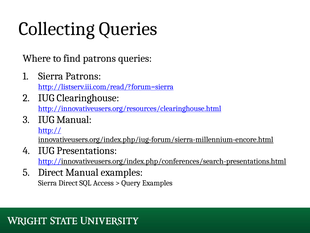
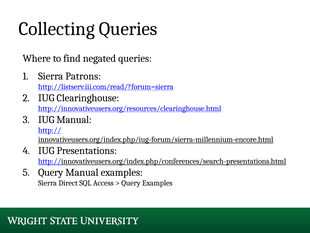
find patrons: patrons -> negated
Direct at (51, 172): Direct -> Query
